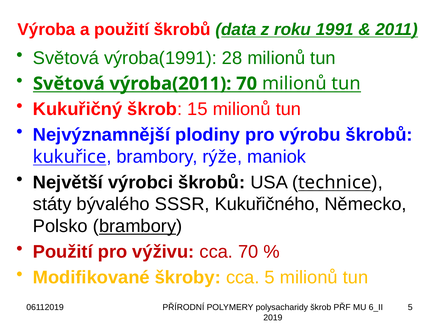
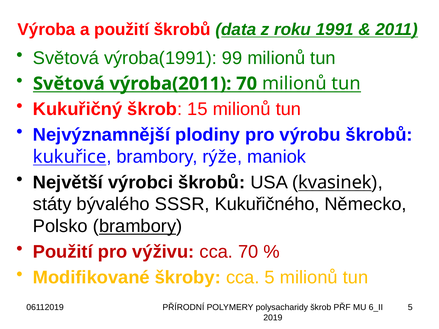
28: 28 -> 99
technice: technice -> kvasinek
